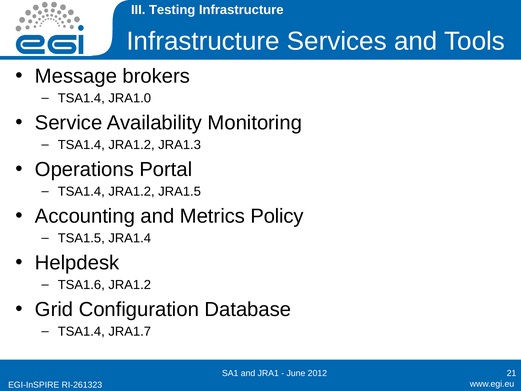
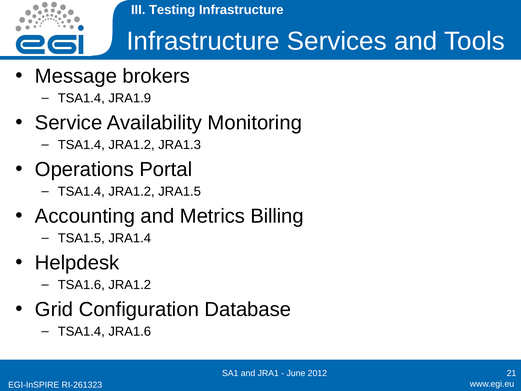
JRA1.0: JRA1.0 -> JRA1.9
Policy: Policy -> Billing
JRA1.7: JRA1.7 -> JRA1.6
